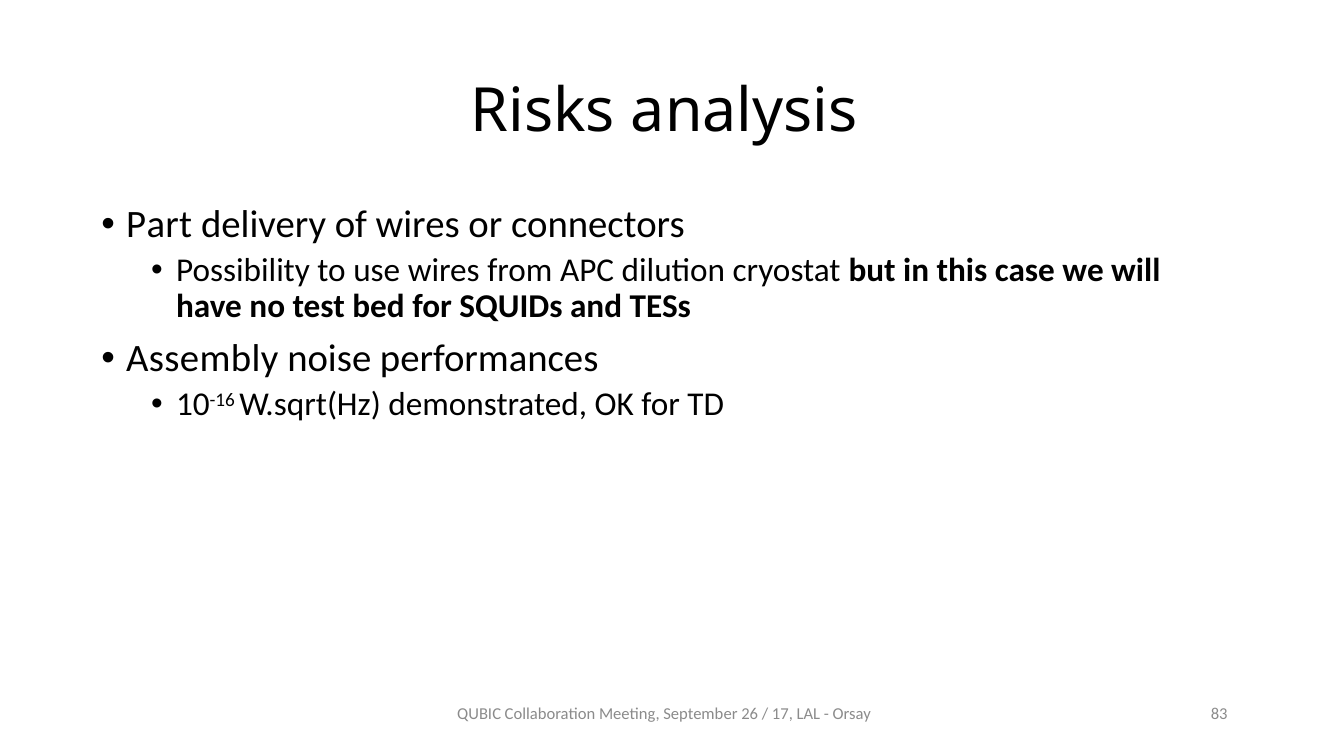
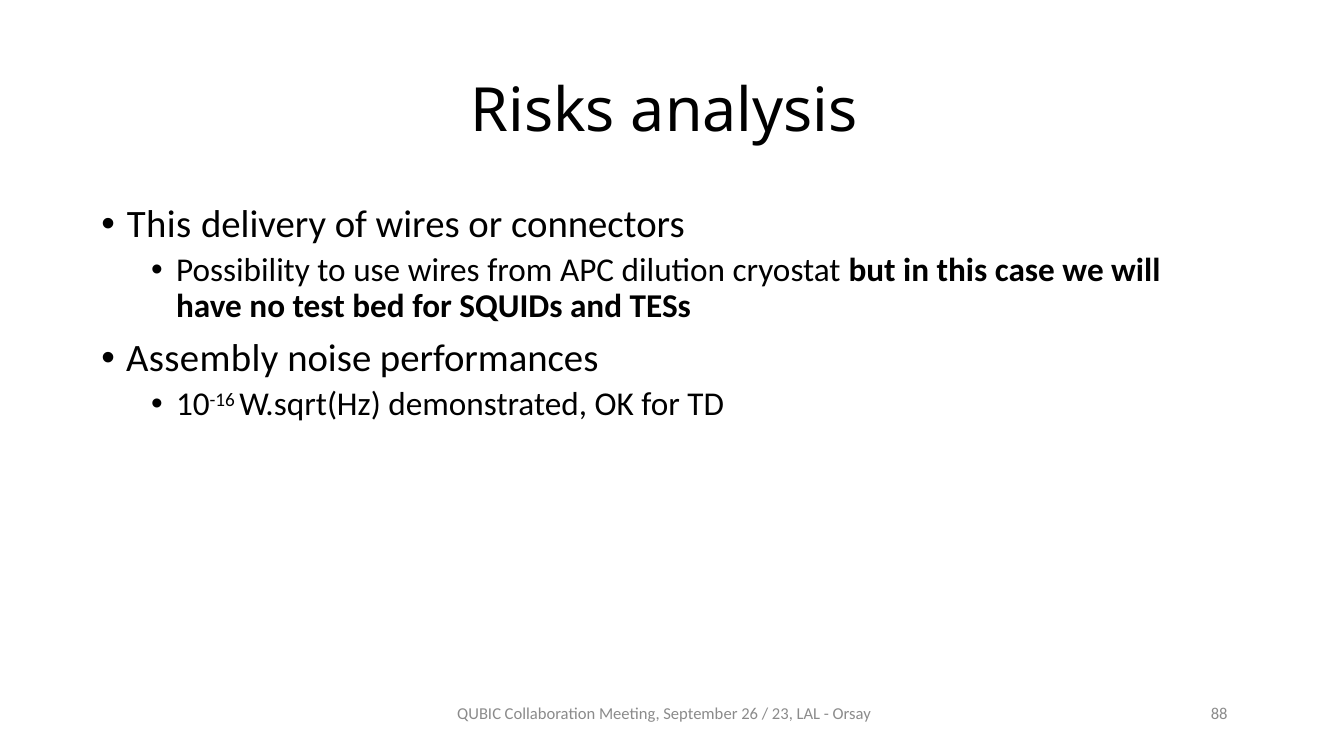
Part at (159, 225): Part -> This
17: 17 -> 23
83: 83 -> 88
